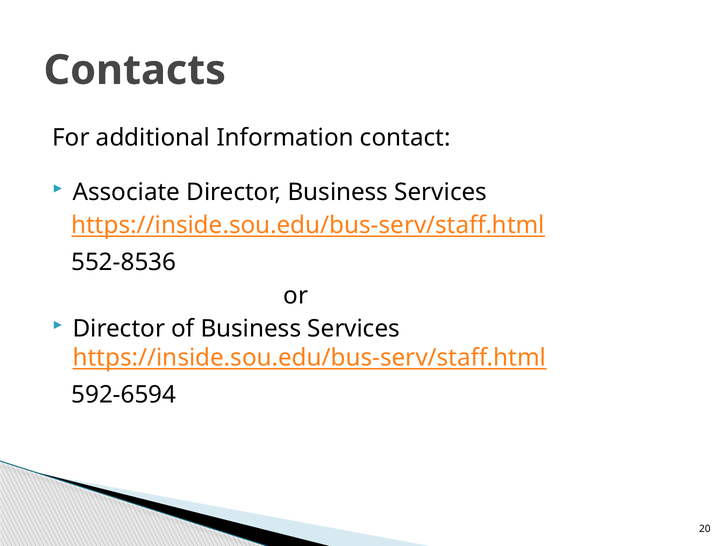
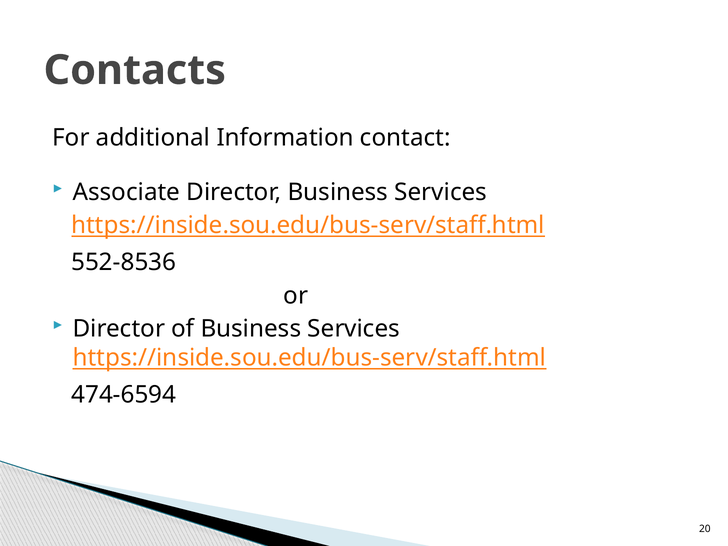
592-6594: 592-6594 -> 474-6594
